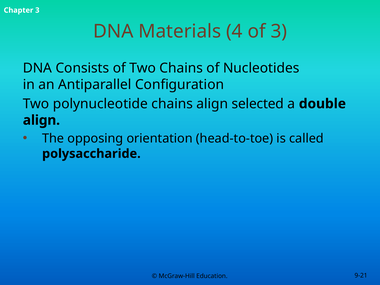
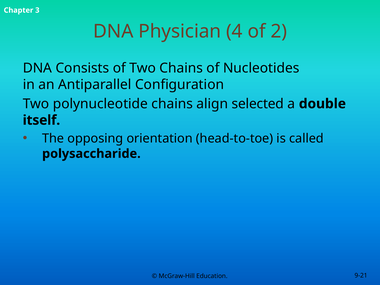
Materials: Materials -> Physician
of 3: 3 -> 2
align at (41, 120): align -> itself
